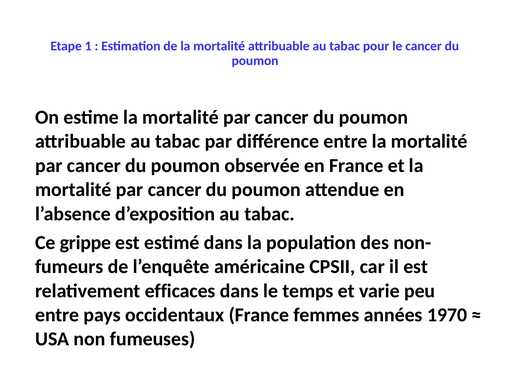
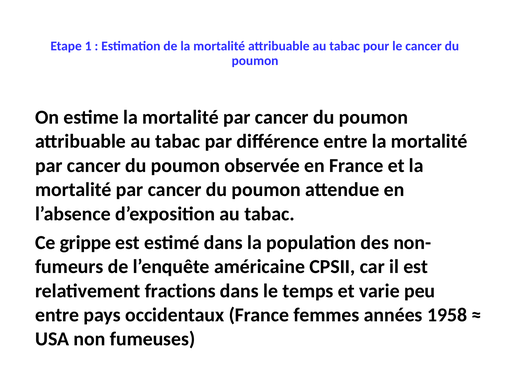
efficaces: efficaces -> fractions
1970: 1970 -> 1958
